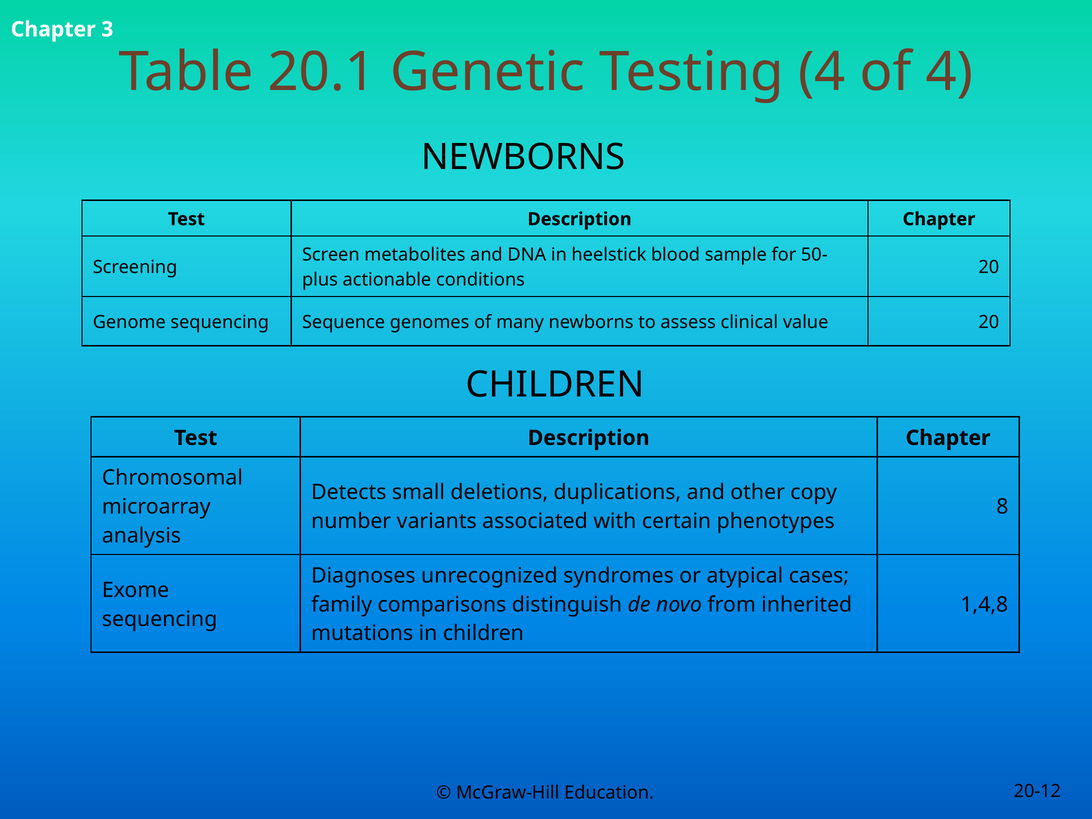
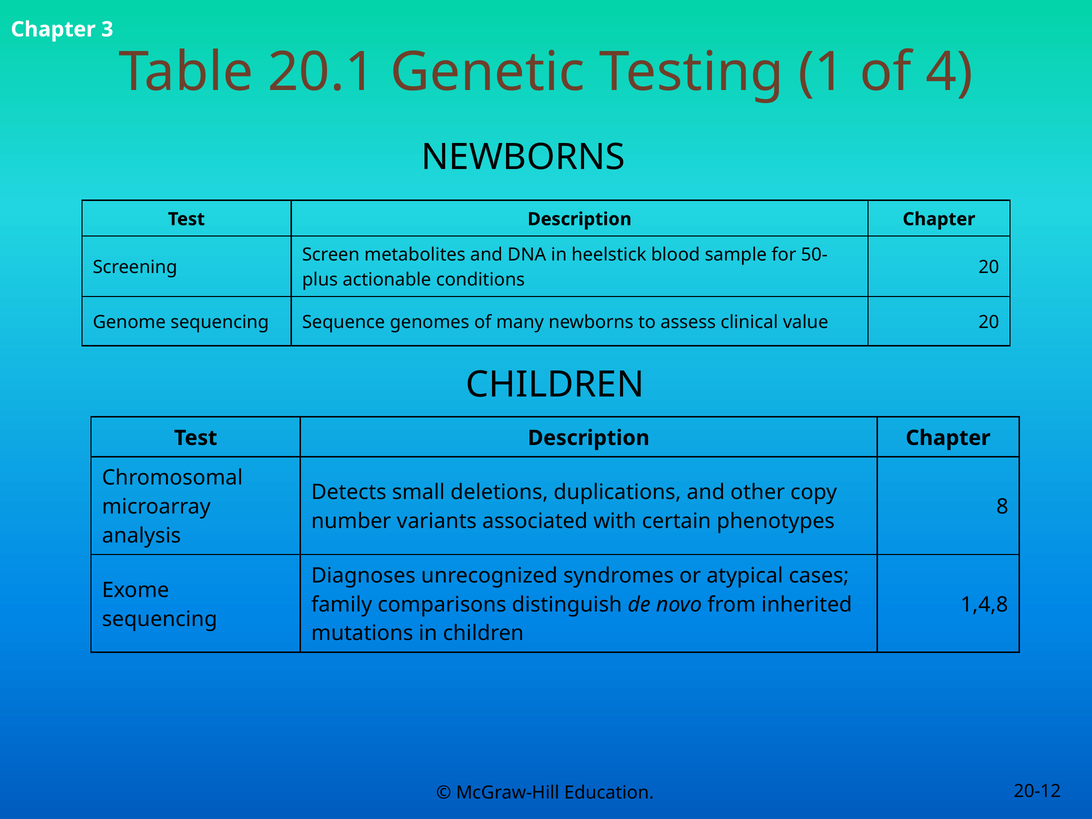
Testing 4: 4 -> 1
